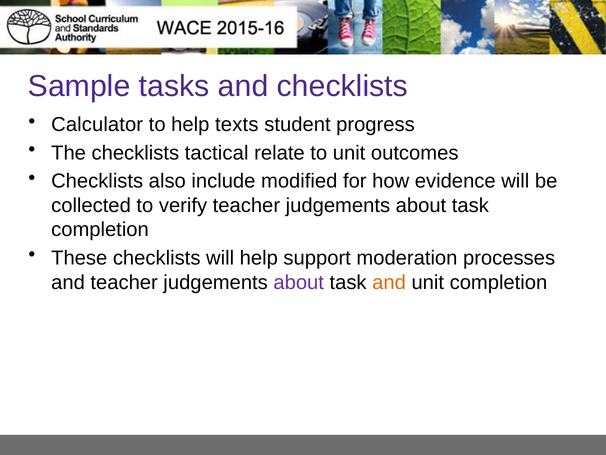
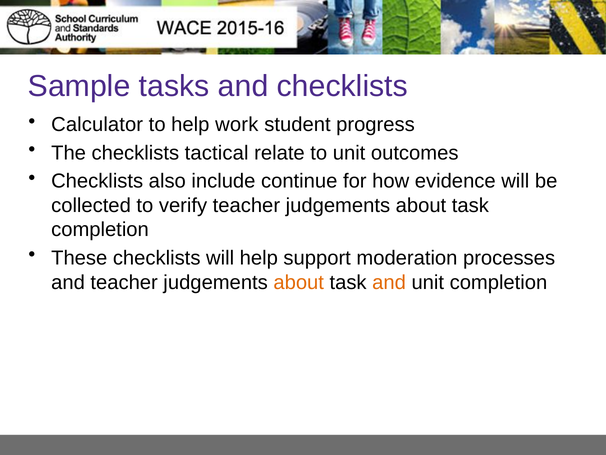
texts: texts -> work
modified: modified -> continue
about at (299, 282) colour: purple -> orange
